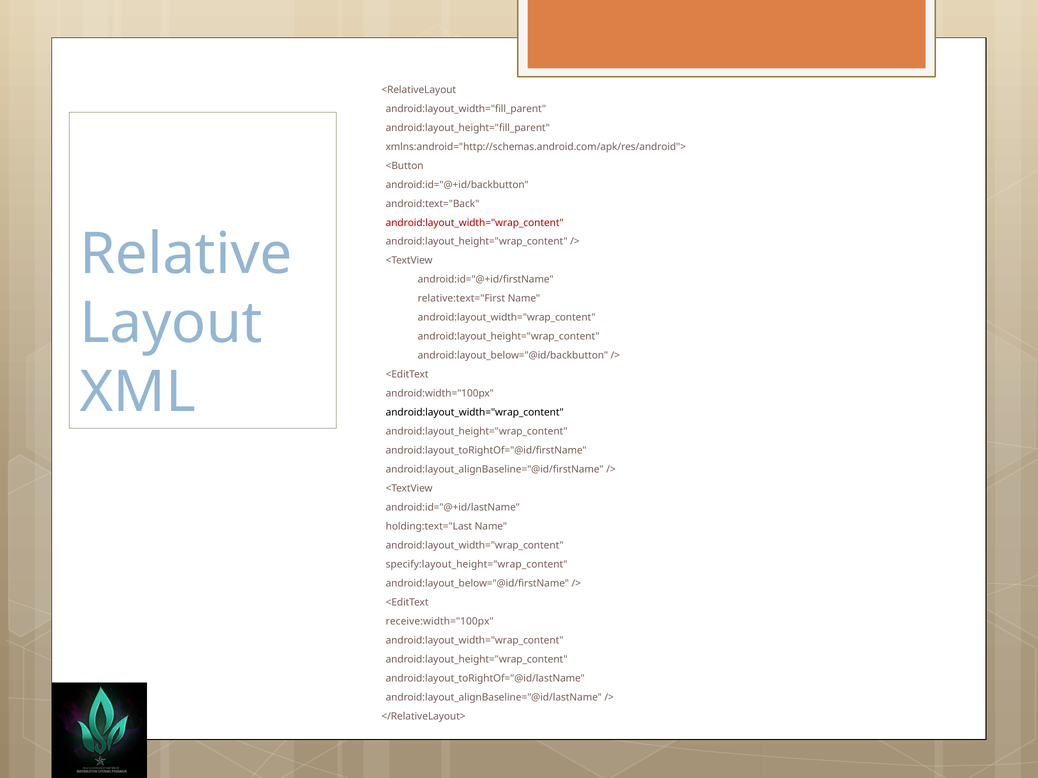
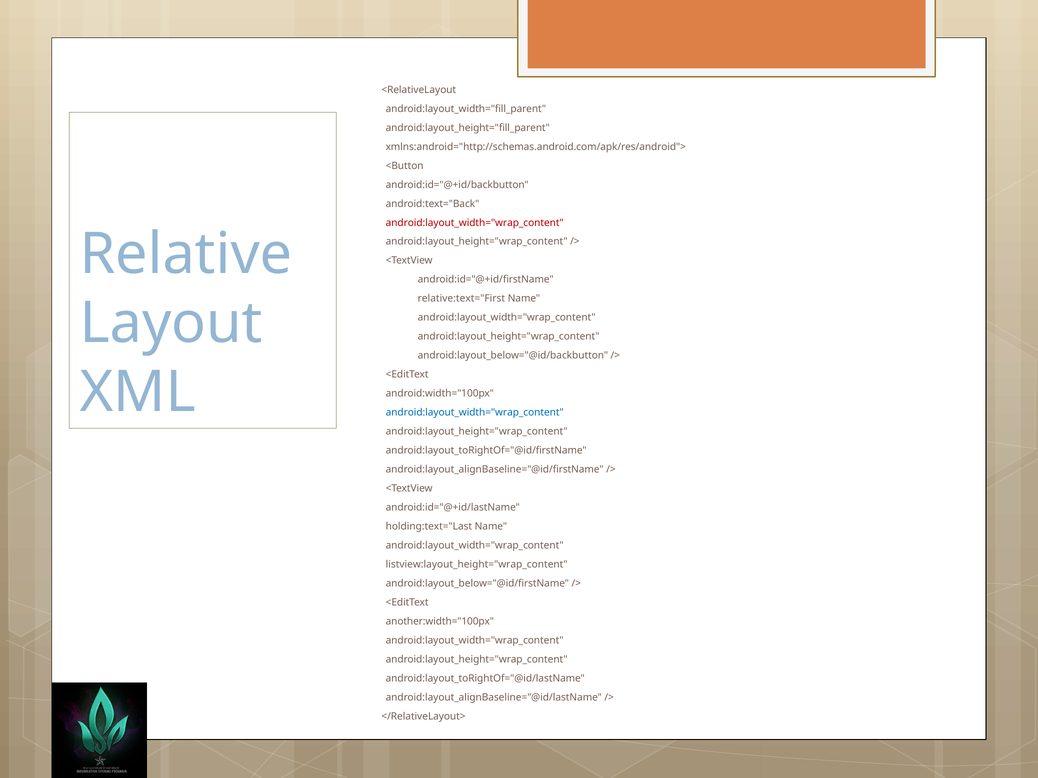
android:layout_width="wrap_content at (475, 413) colour: black -> blue
specify:layout_height="wrap_content: specify:layout_height="wrap_content -> listview:layout_height="wrap_content
receive:width="100px: receive:width="100px -> another:width="100px
